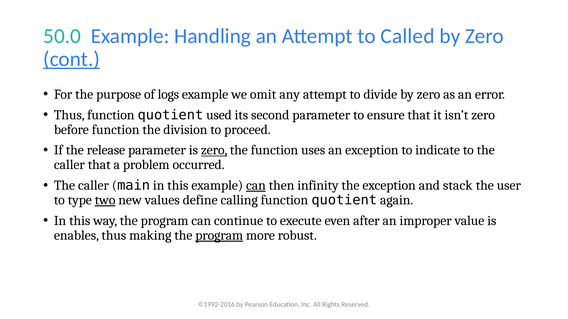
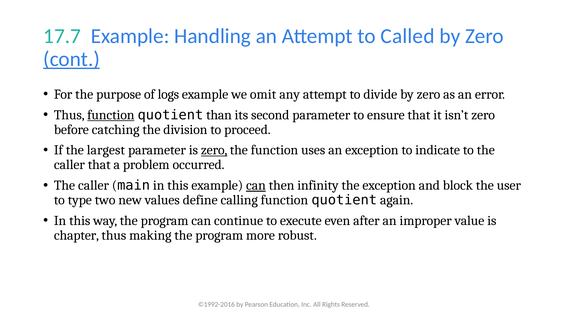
50.0: 50.0 -> 17.7
function at (111, 115) underline: none -> present
used: used -> than
before function: function -> catching
release: release -> largest
stack: stack -> block
two underline: present -> none
enables: enables -> chapter
program at (219, 236) underline: present -> none
